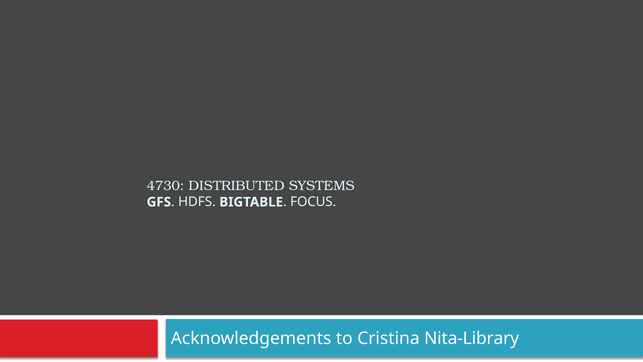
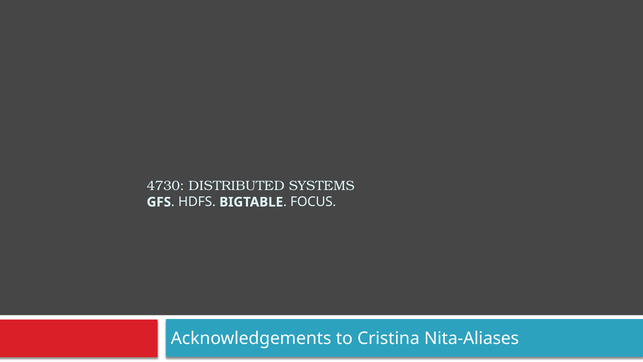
Nita-Library: Nita-Library -> Nita-Aliases
